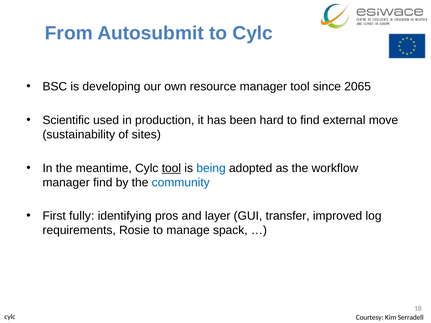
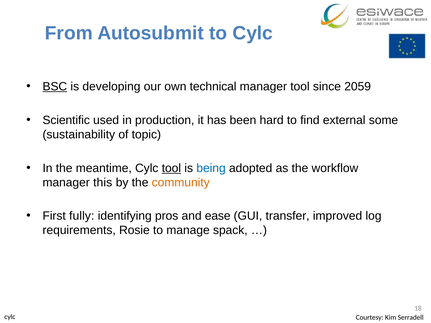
BSC underline: none -> present
resource: resource -> technical
2065: 2065 -> 2059
move: move -> some
sites: sites -> topic
manager find: find -> this
community colour: blue -> orange
layer: layer -> ease
